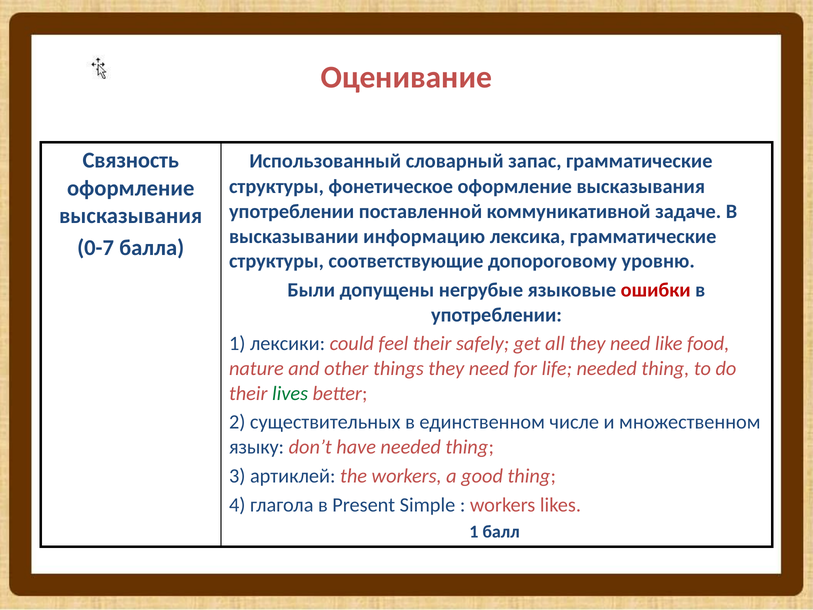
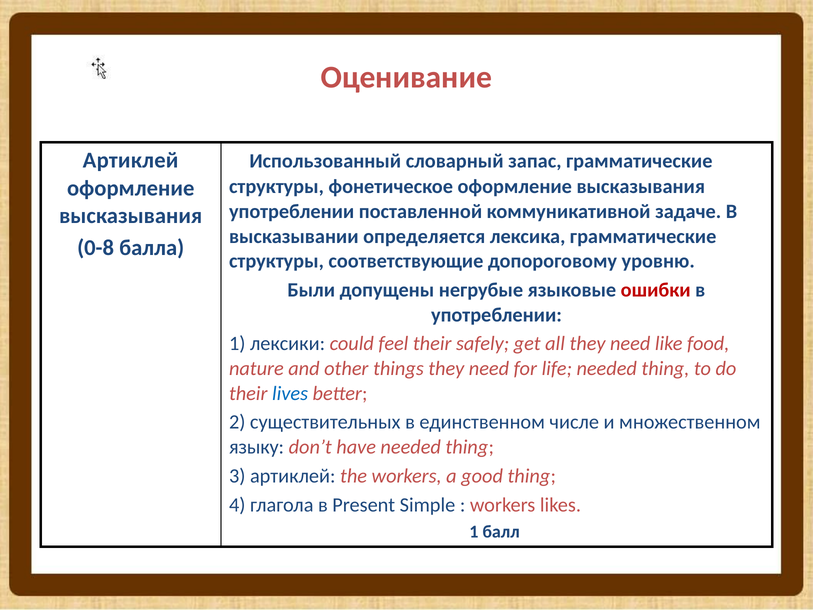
Связность at (131, 160): Связность -> Артиклей
информацию: информацию -> определяется
0-7: 0-7 -> 0-8
lives colour: green -> blue
